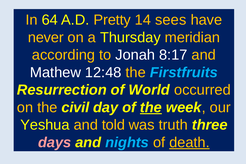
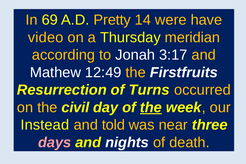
64: 64 -> 69
sees: sees -> were
never: never -> video
8:17: 8:17 -> 3:17
12:48: 12:48 -> 12:49
Firstfruits colour: light blue -> white
World: World -> Turns
Yeshua: Yeshua -> Instead
truth: truth -> near
nights colour: light blue -> white
death underline: present -> none
